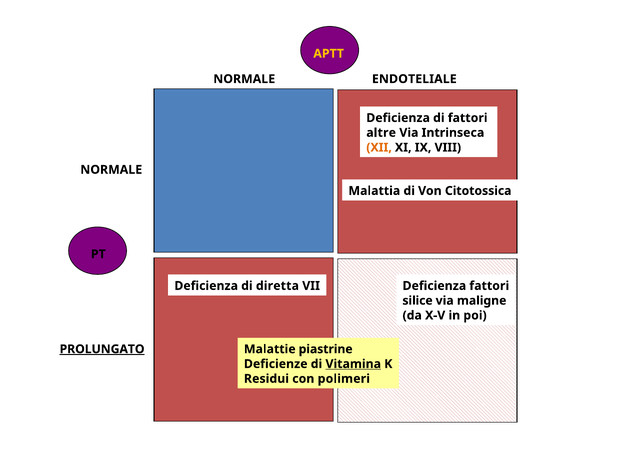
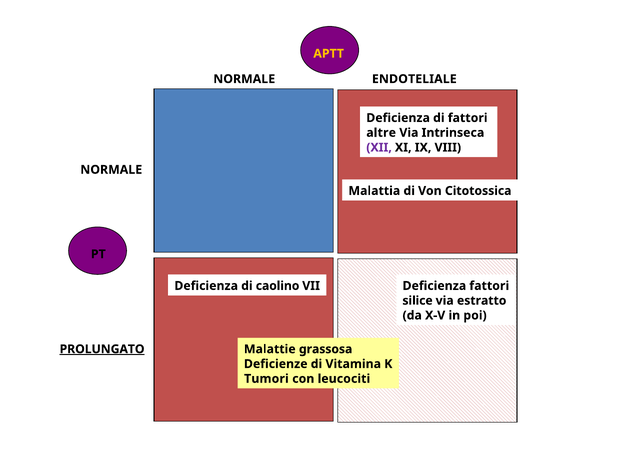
XII colour: orange -> purple
diretta: diretta -> caolino
maligne: maligne -> estratto
piastrine: piastrine -> grassosa
Vitamina underline: present -> none
Residui: Residui -> Tumori
polimeri: polimeri -> leucociti
